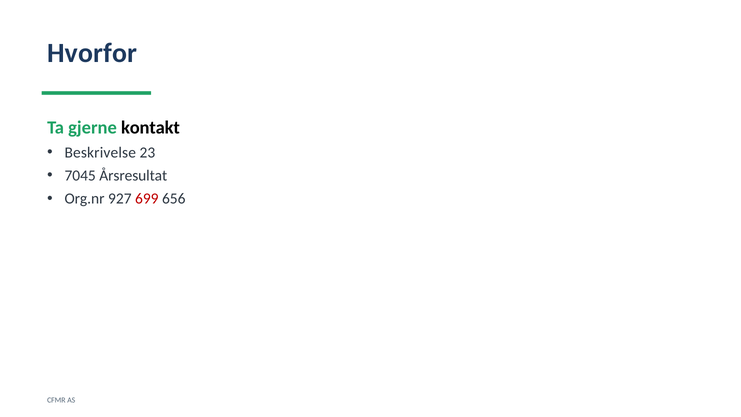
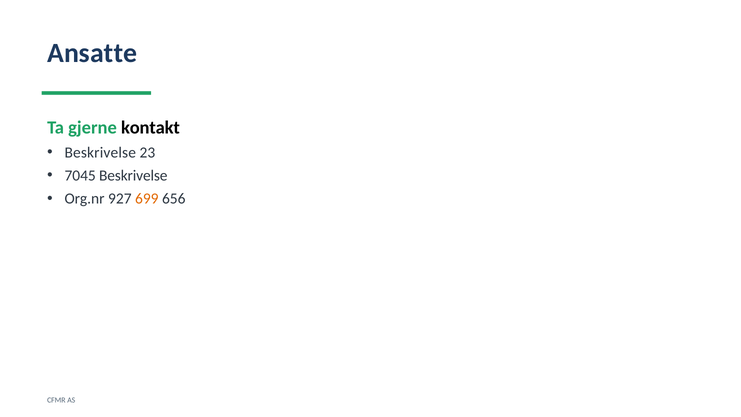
Hvorfor: Hvorfor -> Ansatte
7045 Årsresultat: Årsresultat -> Beskrivelse
699 colour: red -> orange
